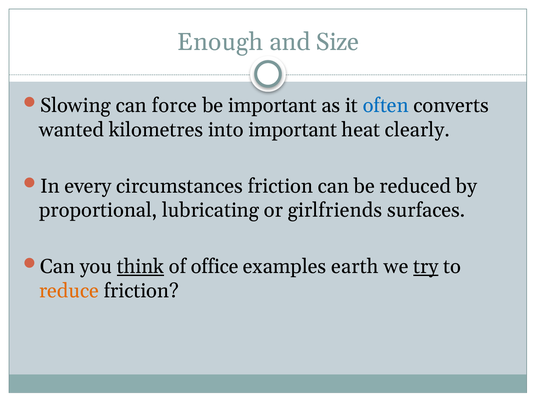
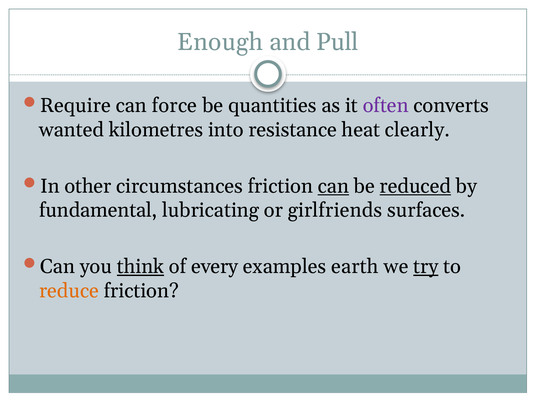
Size: Size -> Pull
Slowing: Slowing -> Require
be important: important -> quantities
often colour: blue -> purple
into important: important -> resistance
every: every -> other
can at (333, 186) underline: none -> present
reduced underline: none -> present
proportional: proportional -> fundamental
office: office -> every
